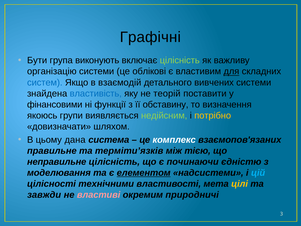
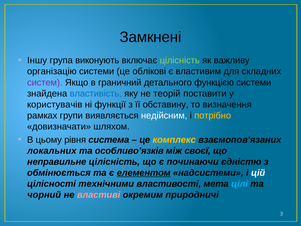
Графічні: Графічні -> Замкнені
Бути: Бути -> Іншу
для underline: present -> none
систем colour: blue -> purple
взаємодій: взаємодій -> граничний
вивчених: вивчених -> функцією
фінансовими: фінансовими -> користувачів
якоюсь: якоюсь -> рамках
недійсним colour: light green -> white
дана: дана -> рівня
комплекс colour: white -> yellow
правильне: правильне -> локальних
терміти’язків: терміти’язків -> особливо’язків
тією: тією -> своєї
моделювання: моделювання -> обмінюється
цій colour: light blue -> white
цілі colour: yellow -> light blue
завжди: завжди -> чорний
